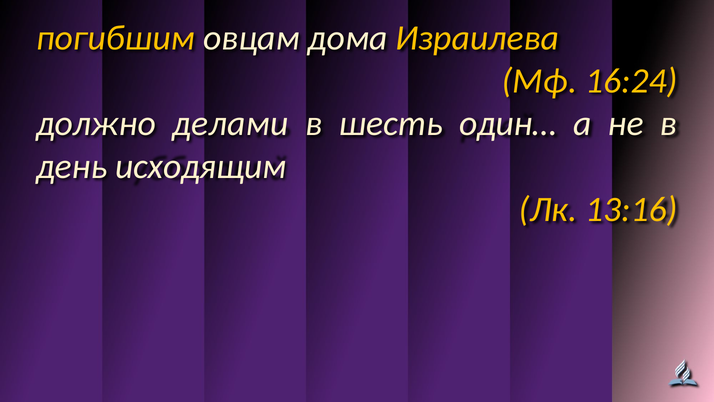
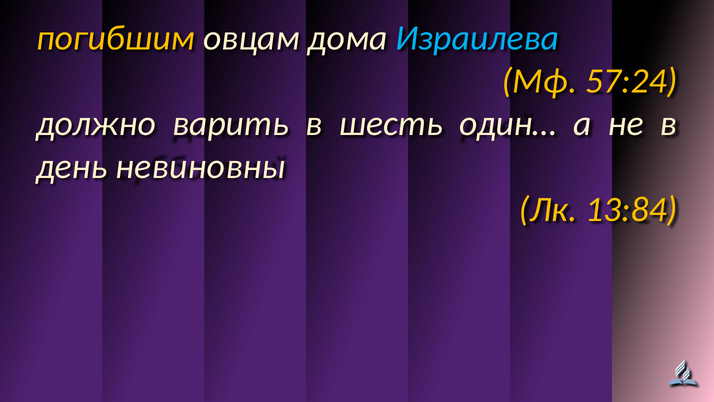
Израилева colour: yellow -> light blue
16:24: 16:24 -> 57:24
делами: делами -> варить
исходящим: исходящим -> невиновны
13:16: 13:16 -> 13:84
